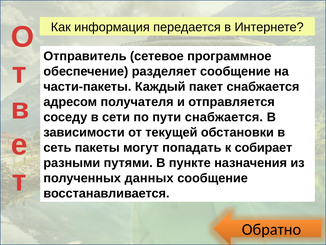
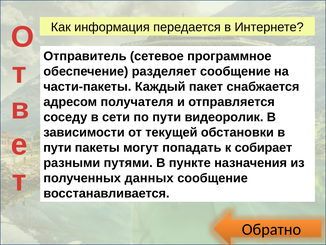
пути снабжается: снабжается -> видеоролик
сеть at (57, 147): сеть -> пути
